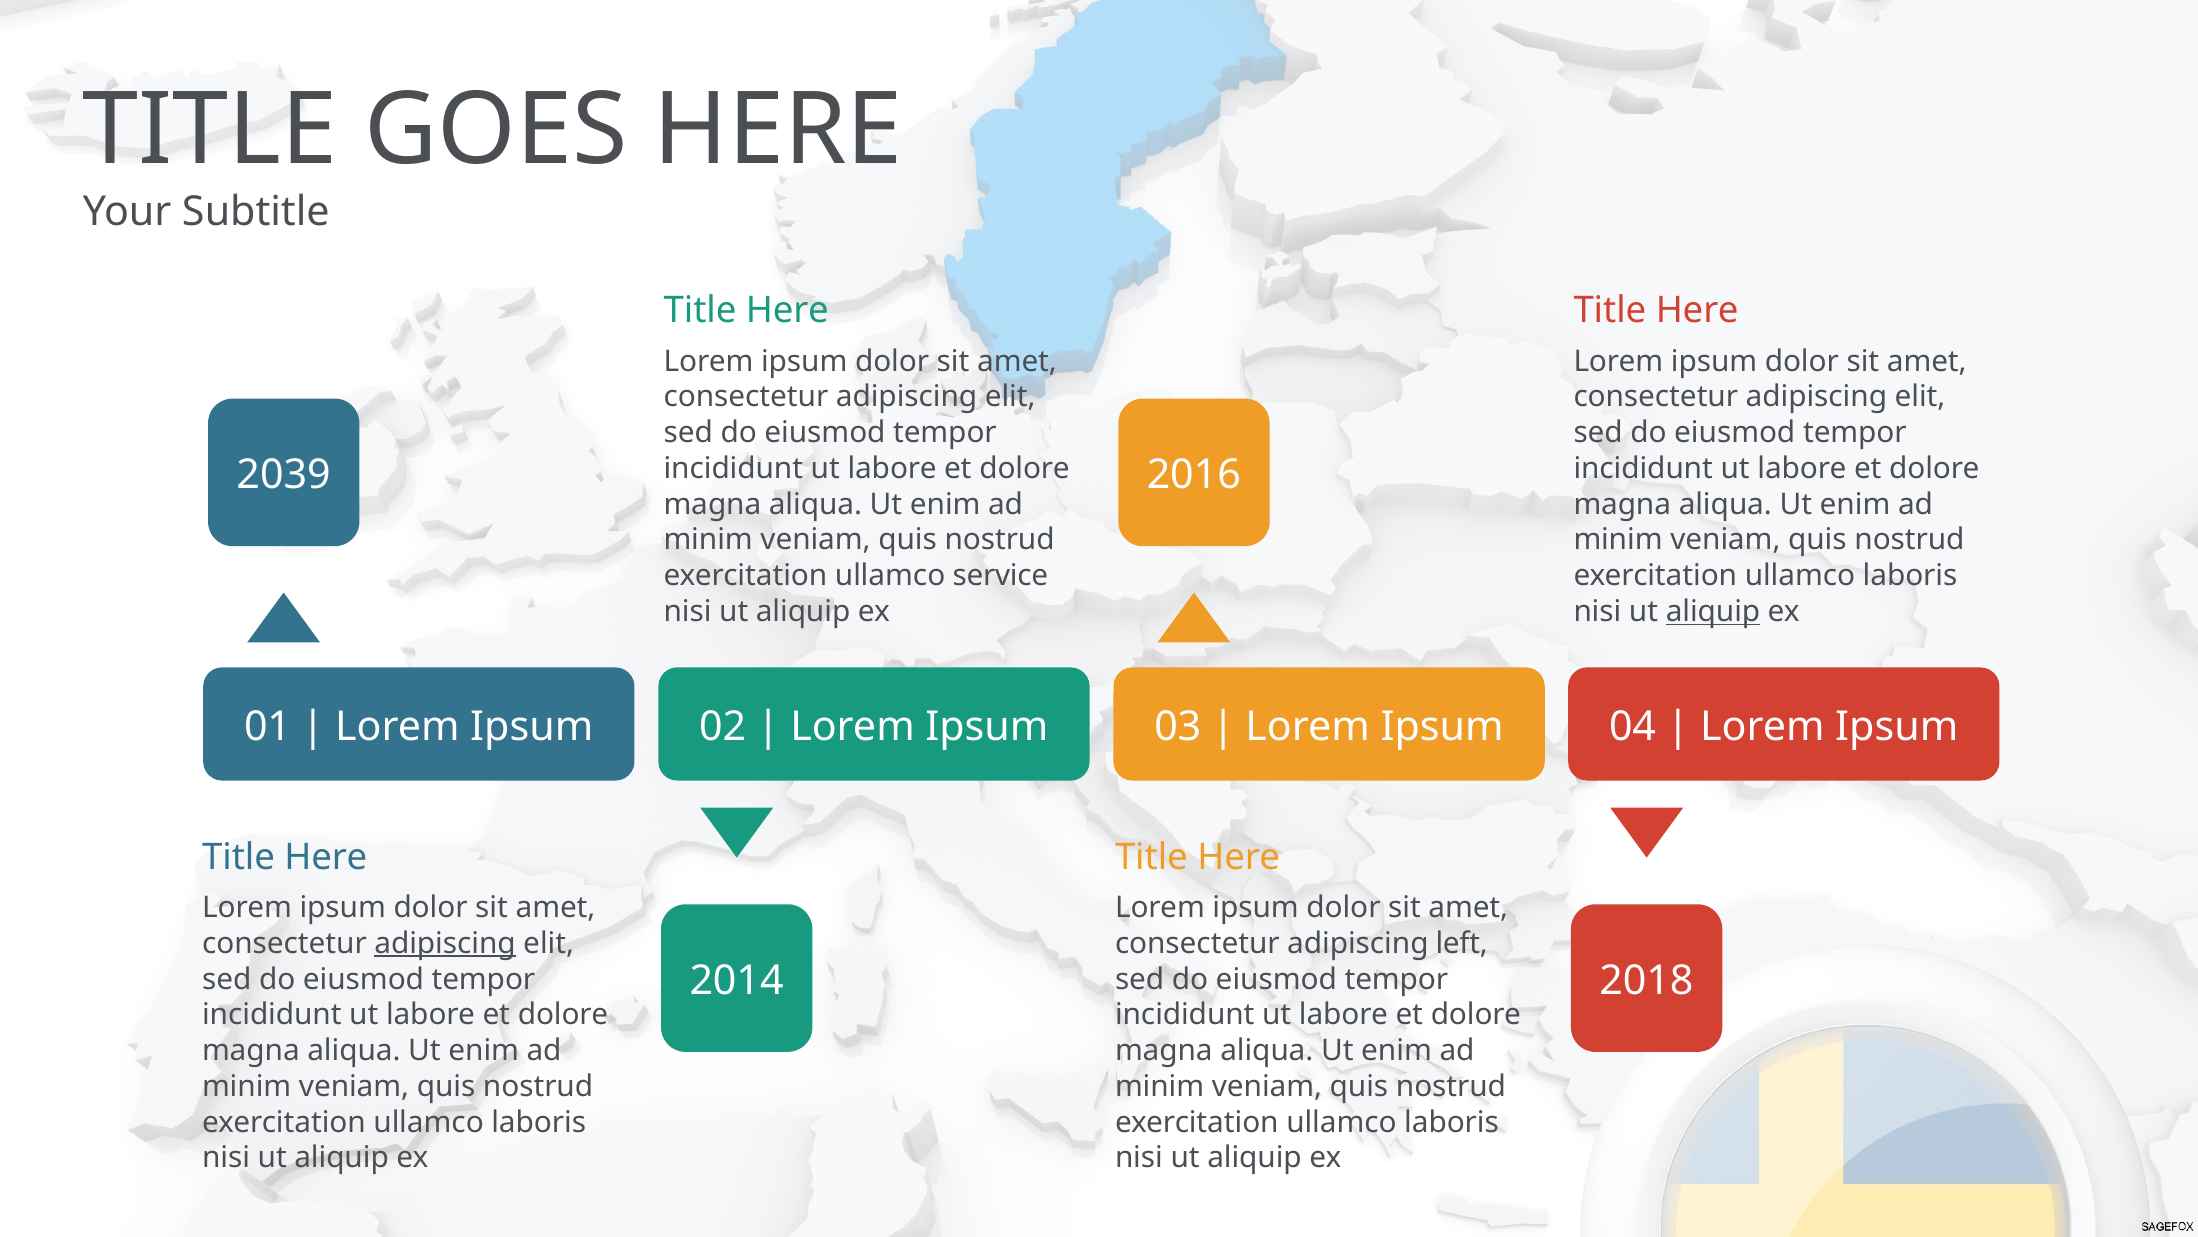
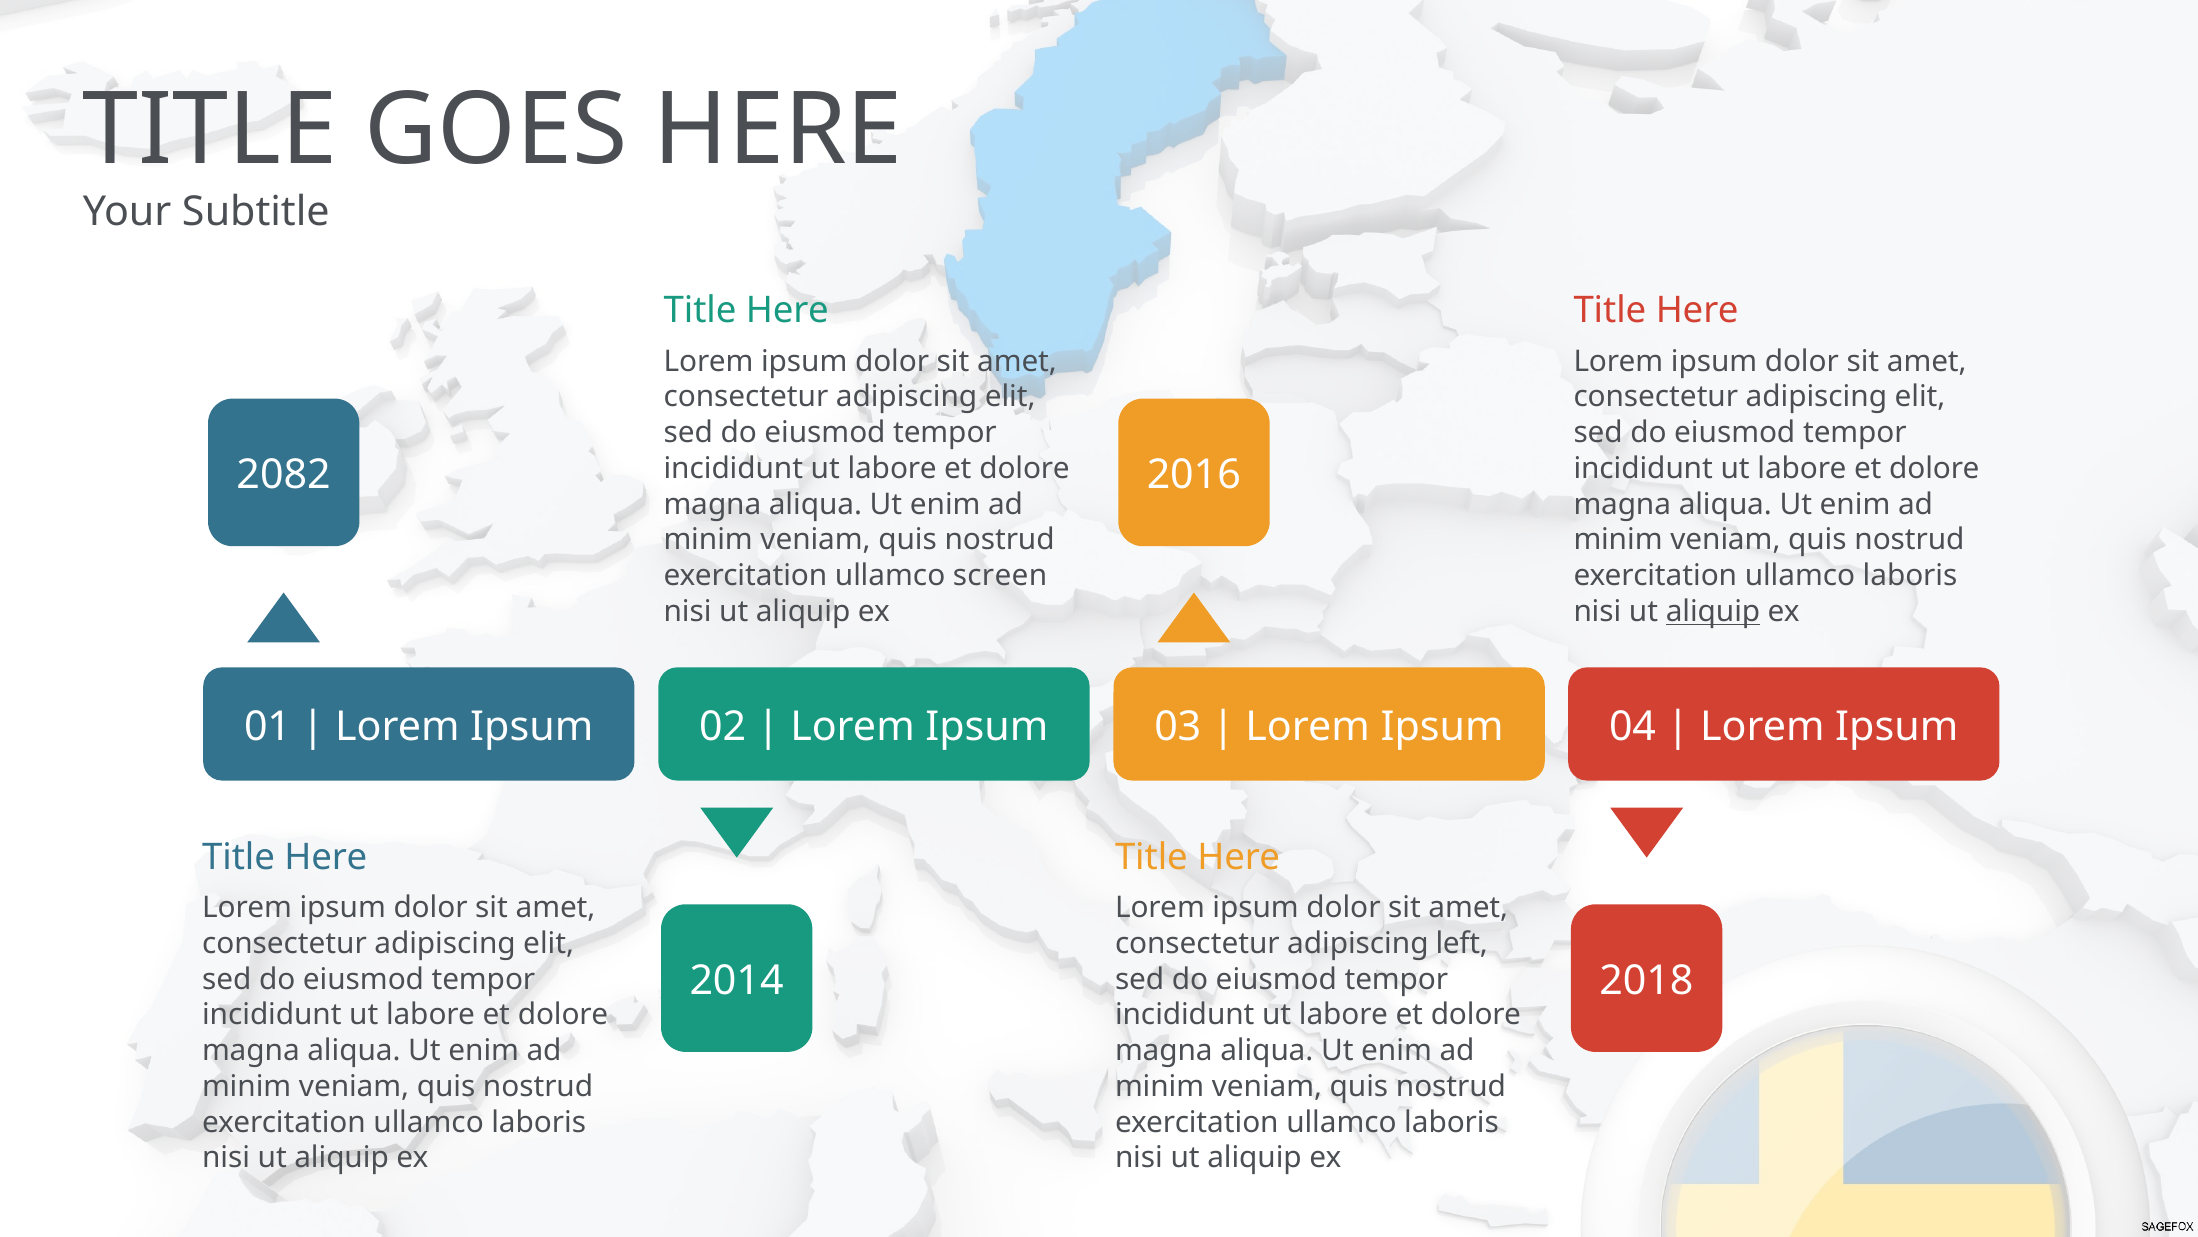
2039: 2039 -> 2082
service: service -> screen
adipiscing at (445, 943) underline: present -> none
